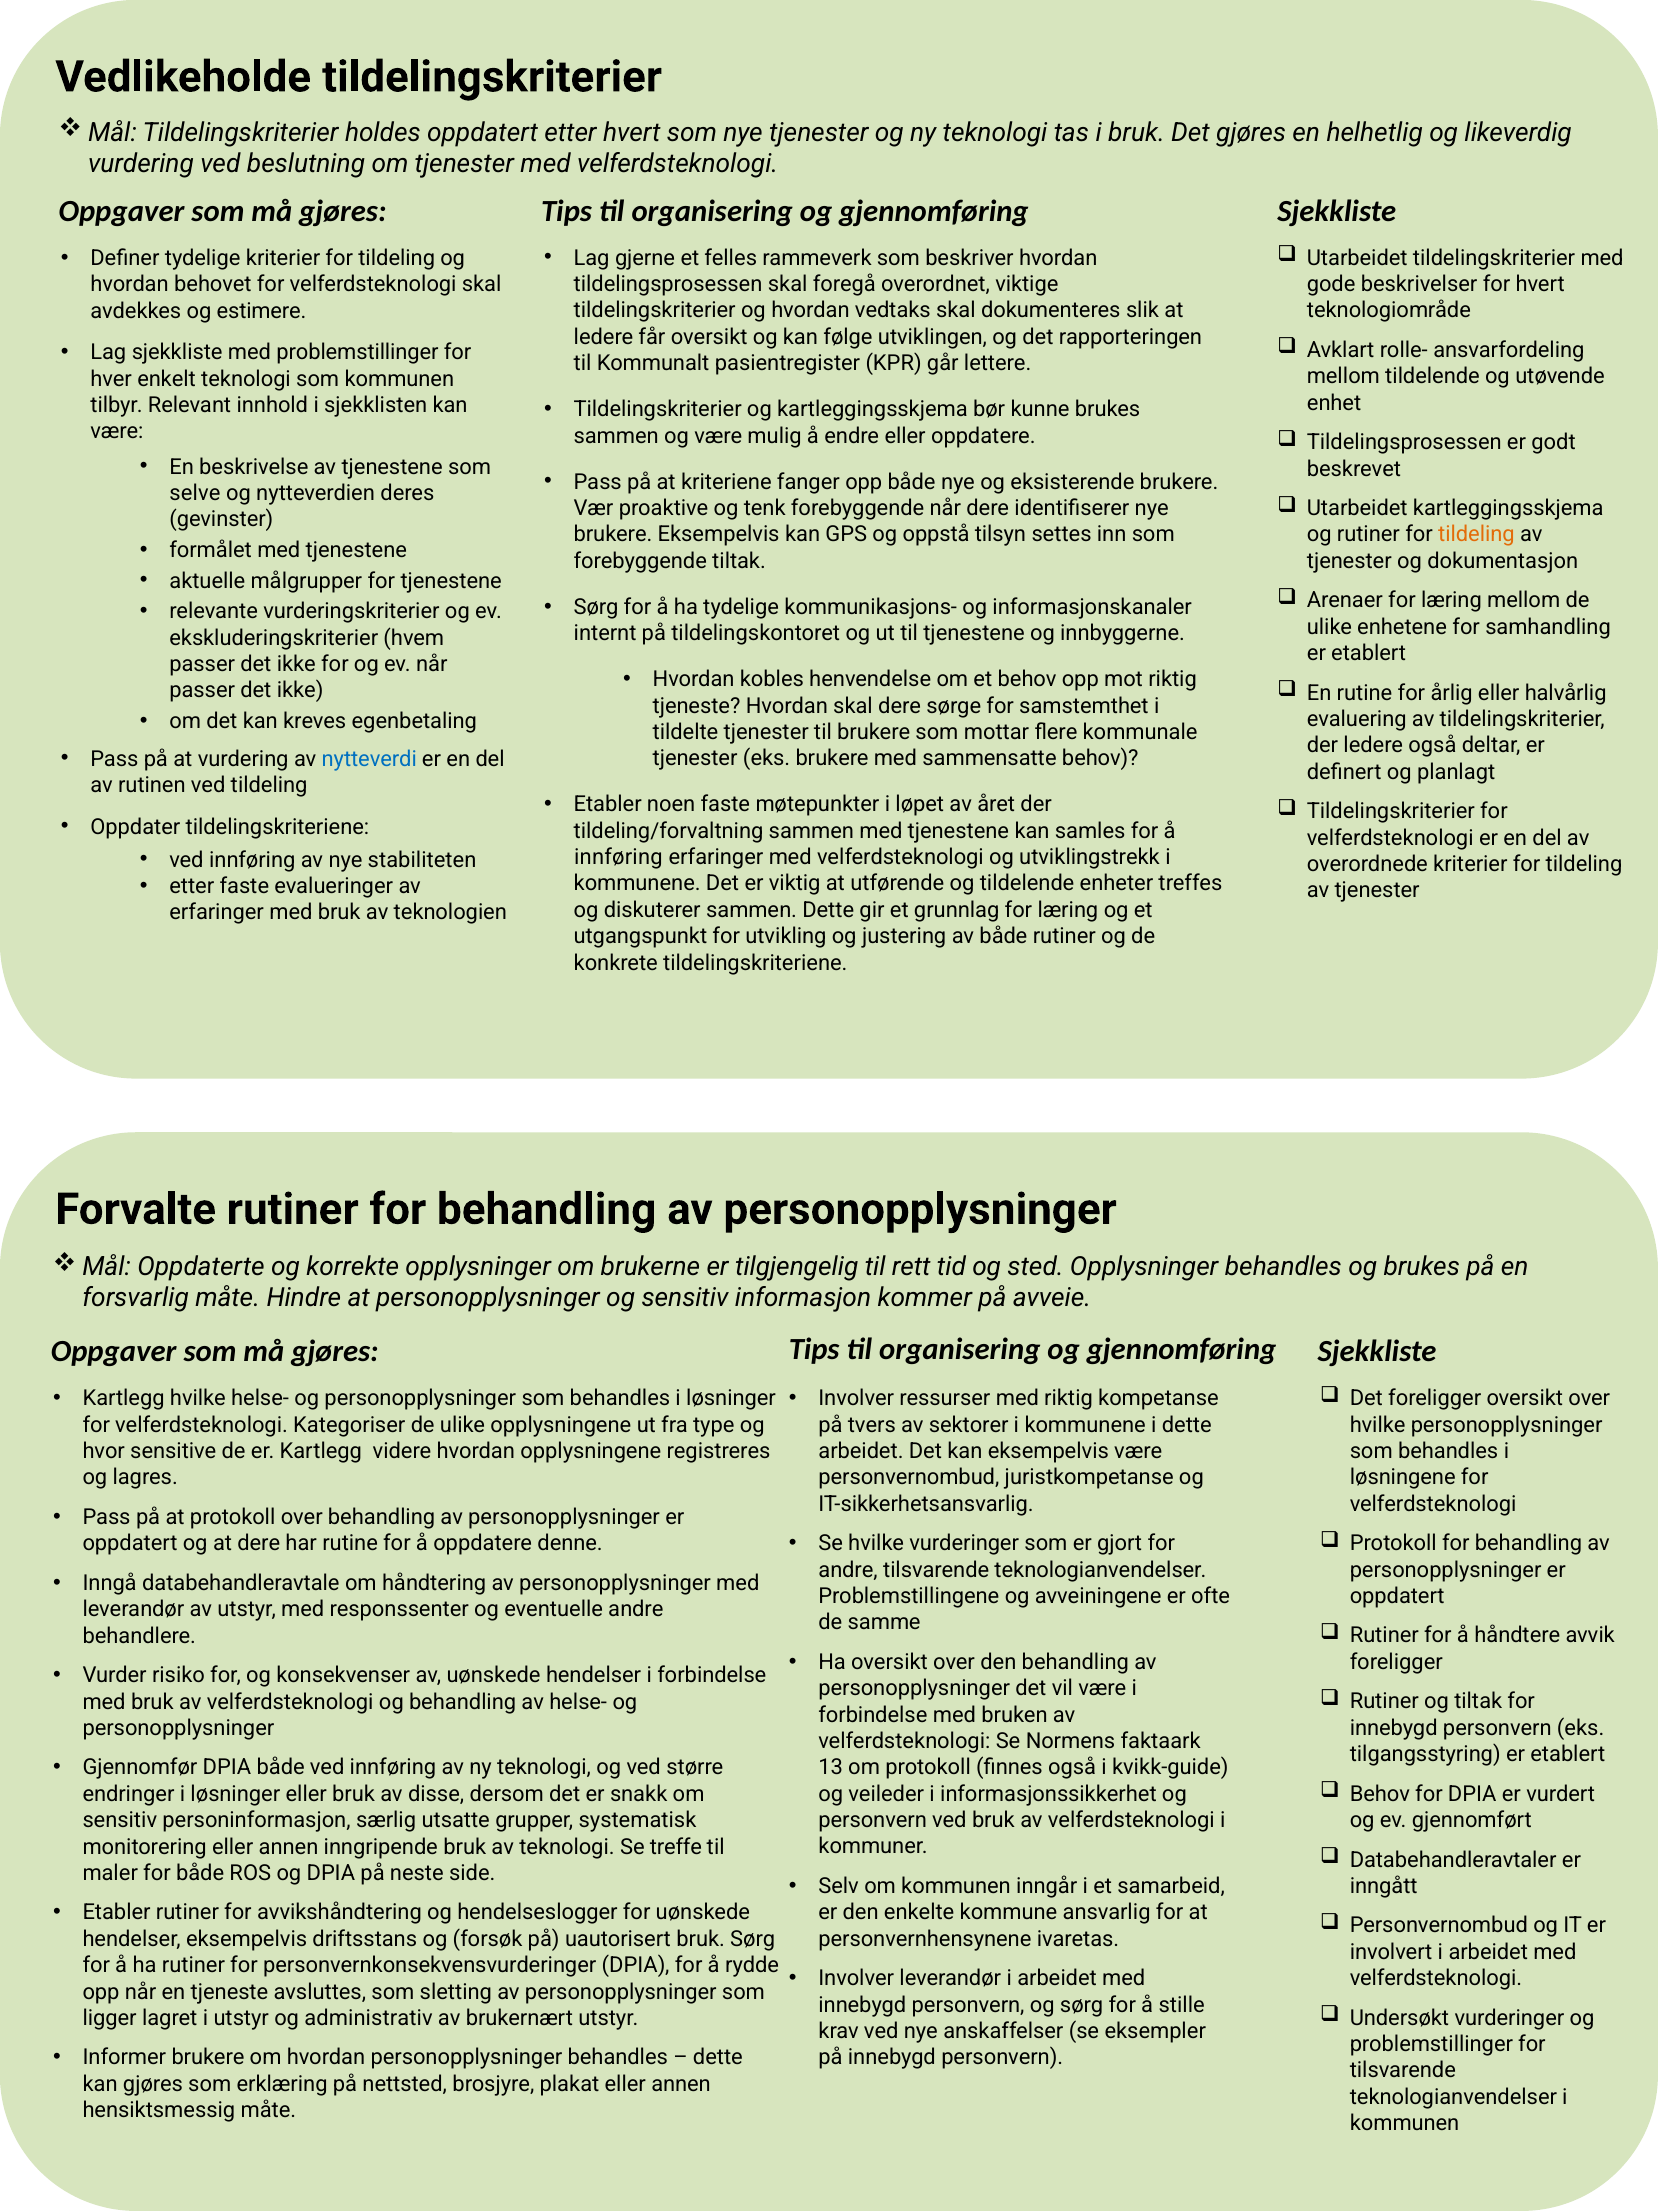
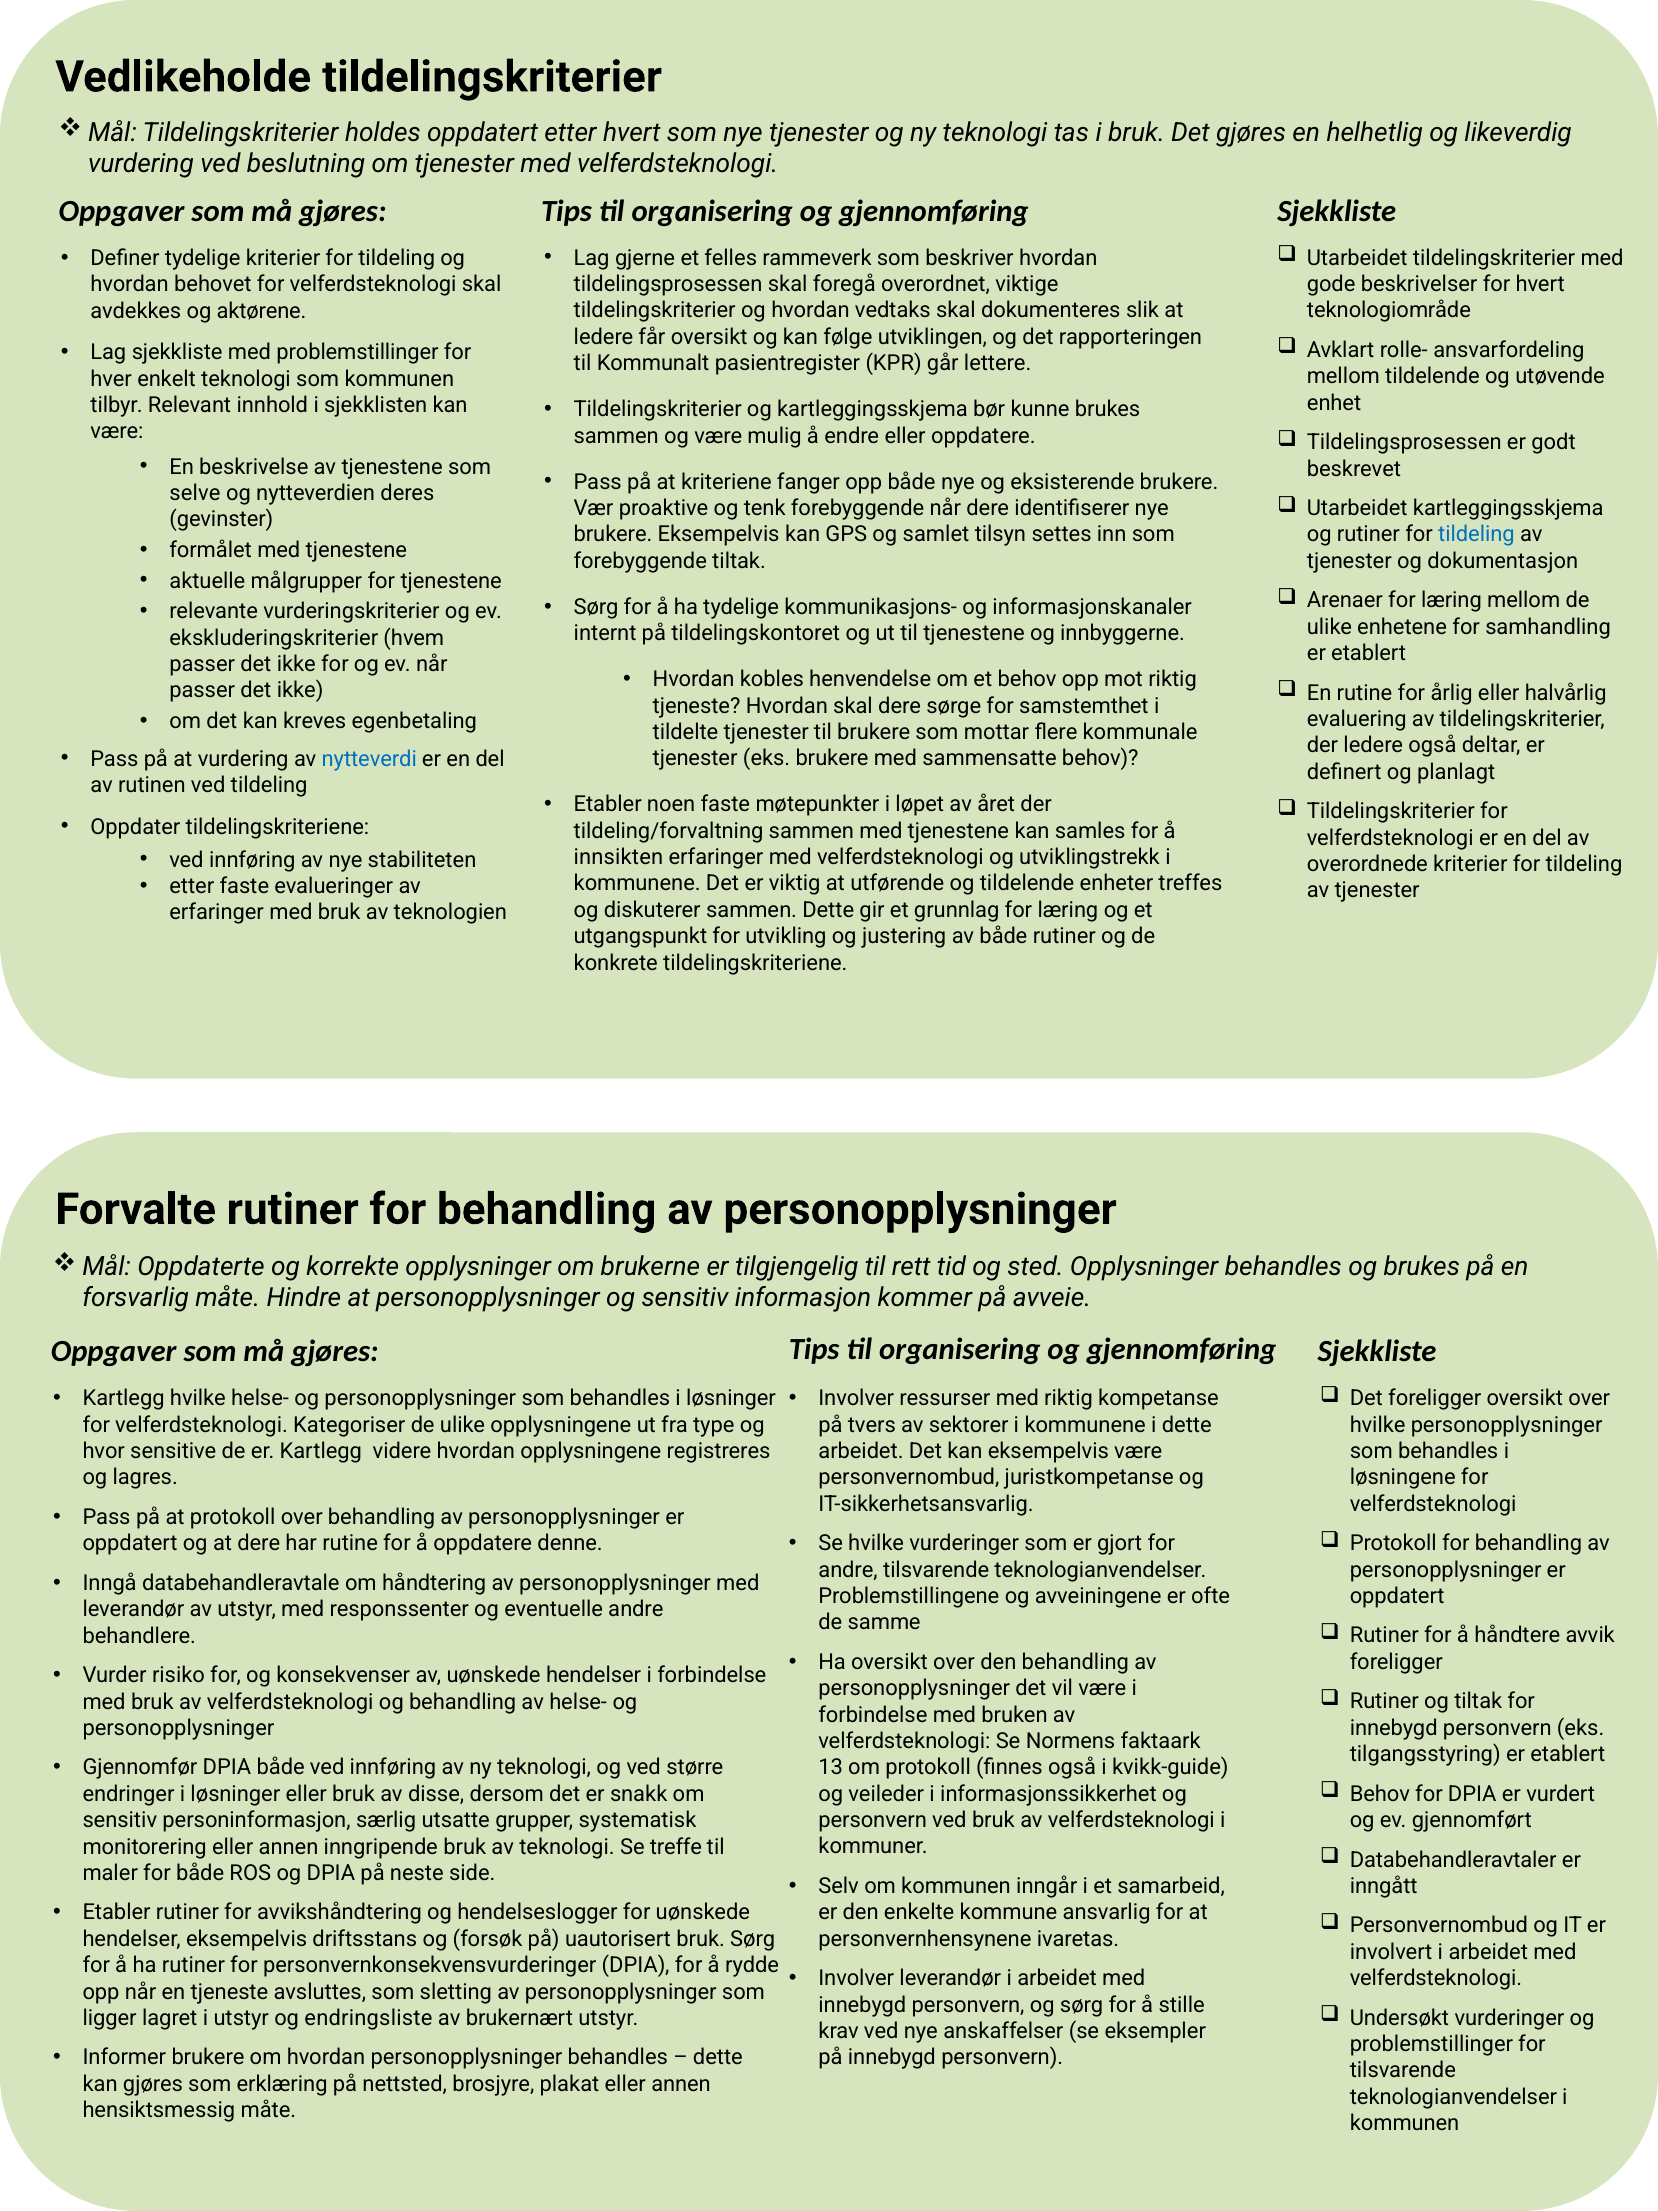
estimere: estimere -> aktørene
oppstå: oppstå -> samlet
tildeling at (1476, 535) colour: orange -> blue
innføring at (618, 857): innføring -> innsikten
administrativ: administrativ -> endringsliste
